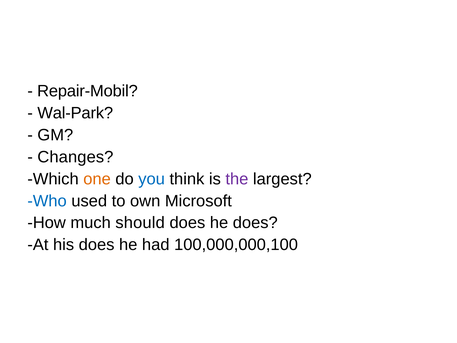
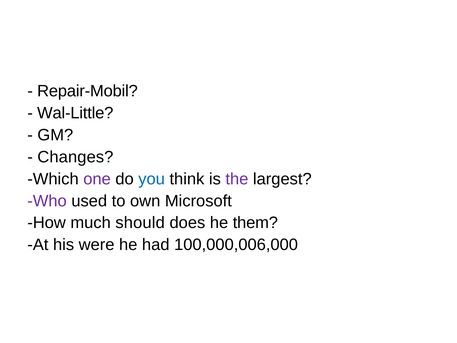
Wal-Park: Wal-Park -> Wal-Little
one colour: orange -> purple
Who colour: blue -> purple
he does: does -> them
his does: does -> were
100,000,000,100: 100,000,000,100 -> 100,000,006,000
